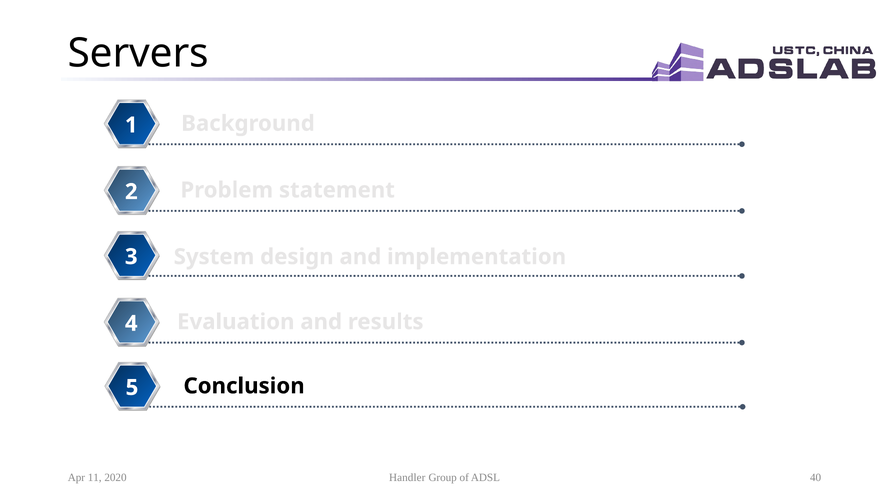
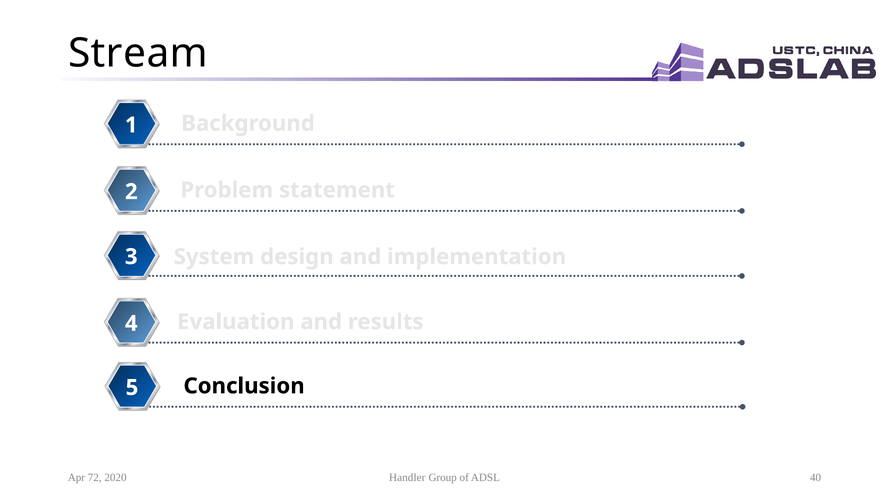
Servers: Servers -> Stream
11: 11 -> 72
